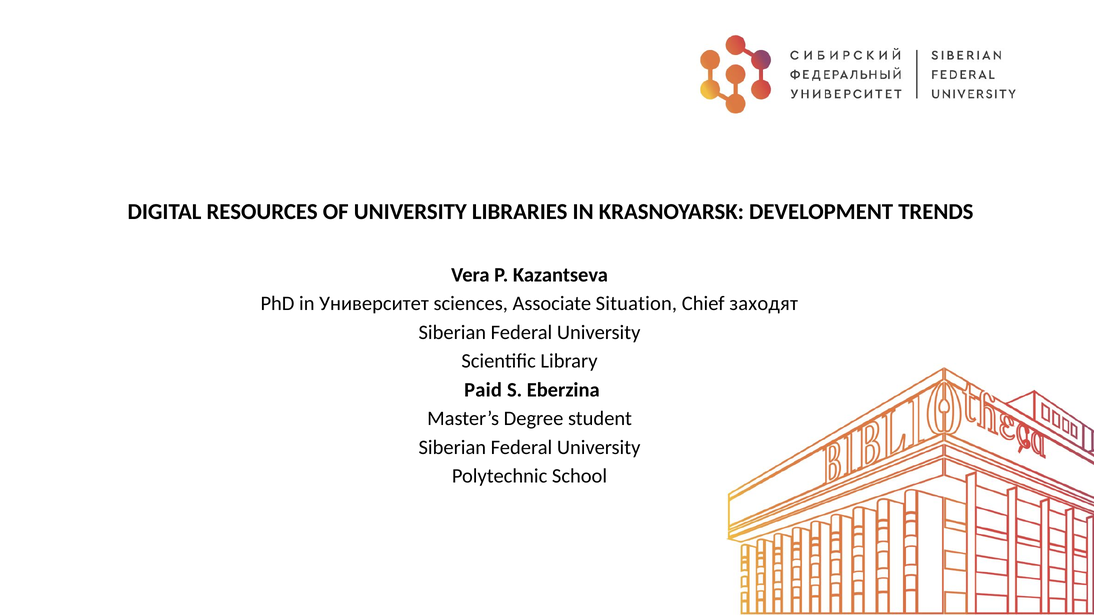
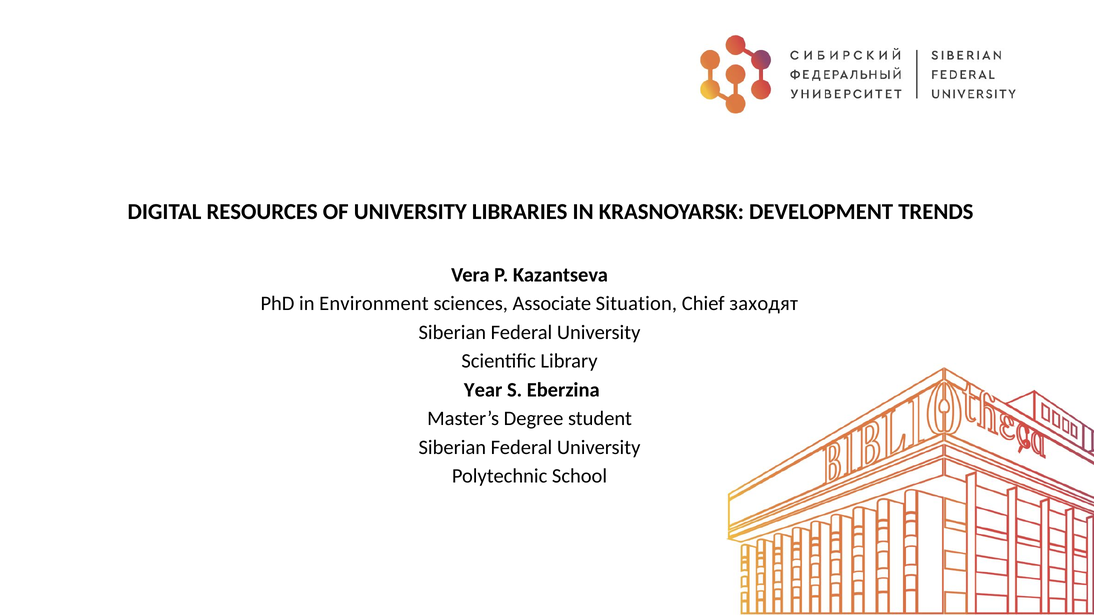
Университет: Университет -> Environment
Paid: Paid -> Year
